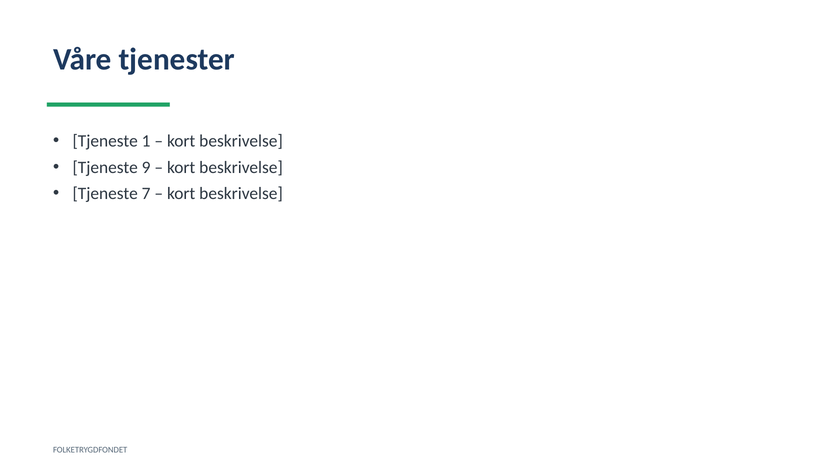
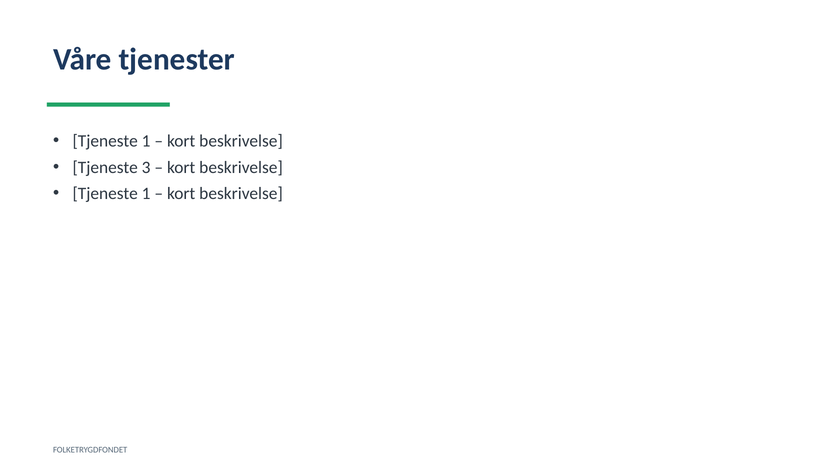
9: 9 -> 3
7 at (146, 193): 7 -> 1
